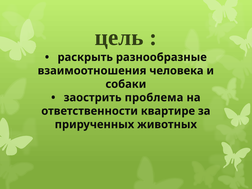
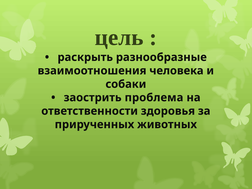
квартире: квартире -> здоровья
